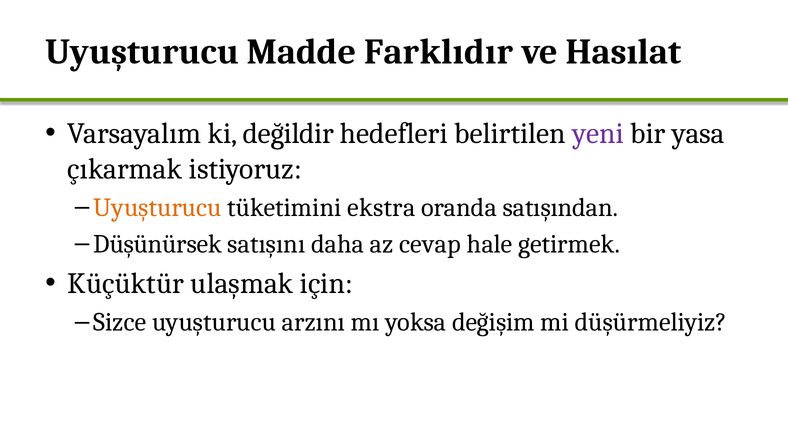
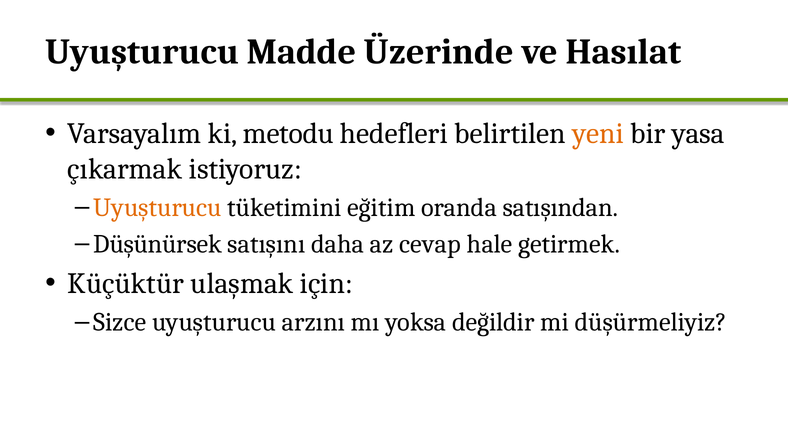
Farklıdır: Farklıdır -> Üzerinde
değildir: değildir -> metodu
yeni colour: purple -> orange
ekstra: ekstra -> eğitim
değişim: değişim -> değildir
